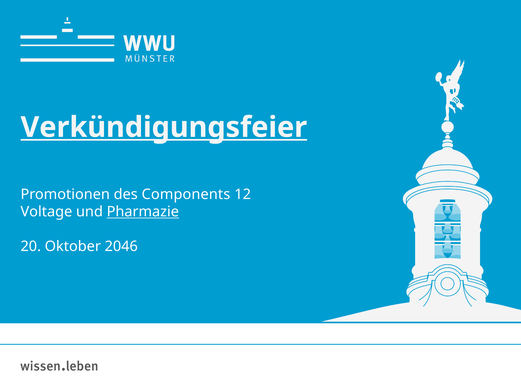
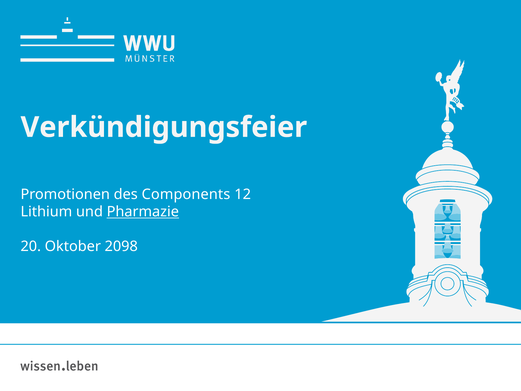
Verkündigungsfeier underline: present -> none
Voltage: Voltage -> Lithium
2046: 2046 -> 2098
